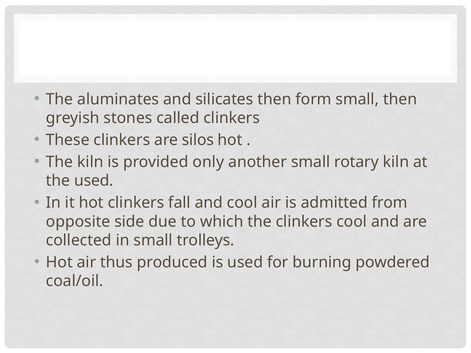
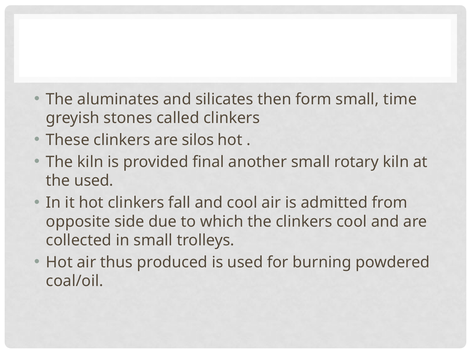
small then: then -> time
only: only -> final
